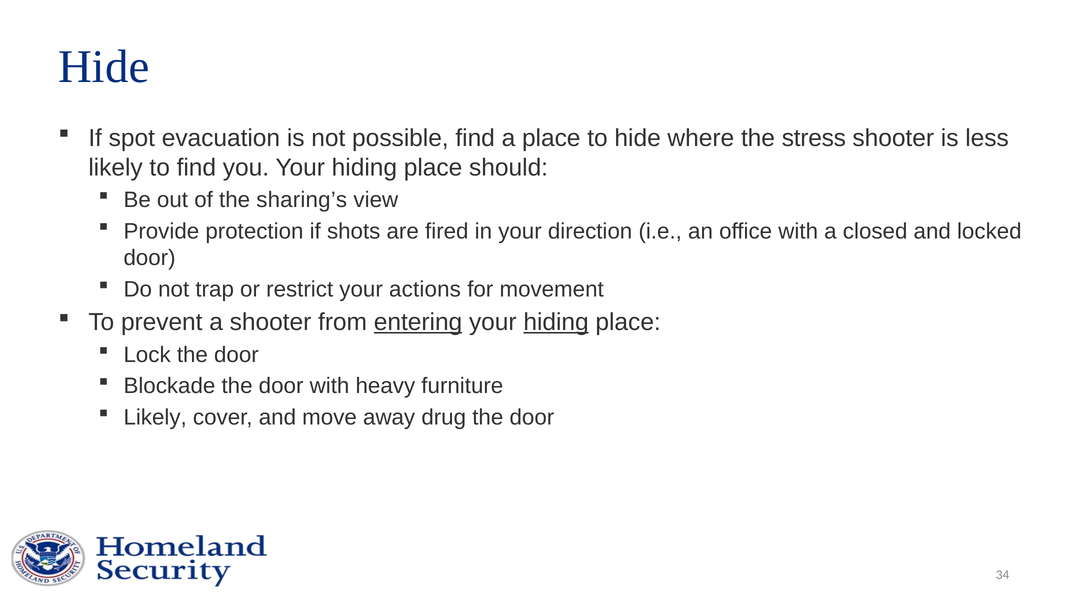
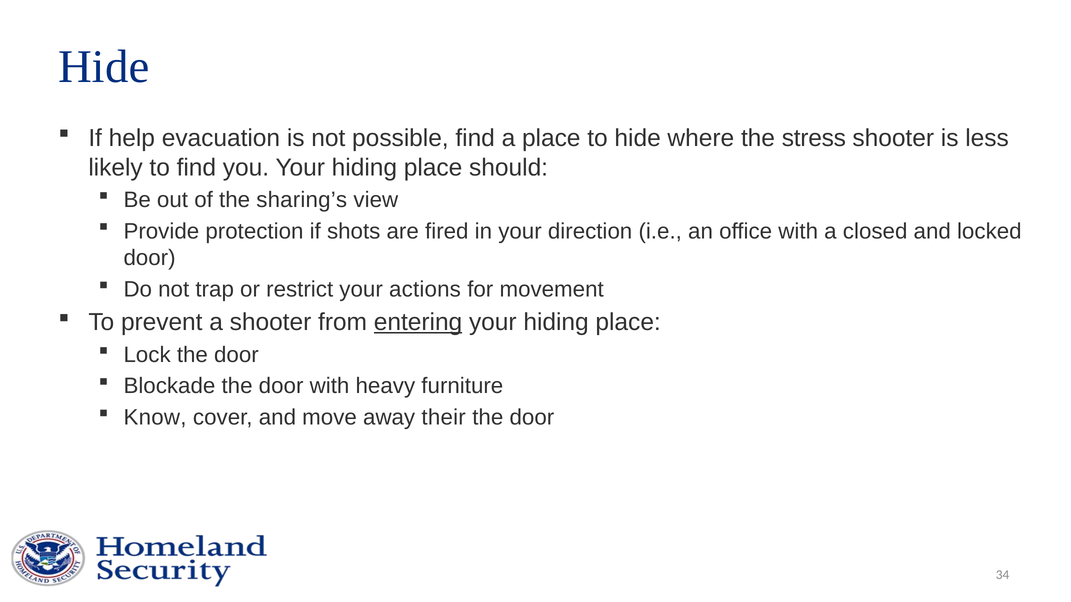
spot: spot -> help
hiding at (556, 323) underline: present -> none
Likely at (155, 418): Likely -> Know
drug: drug -> their
